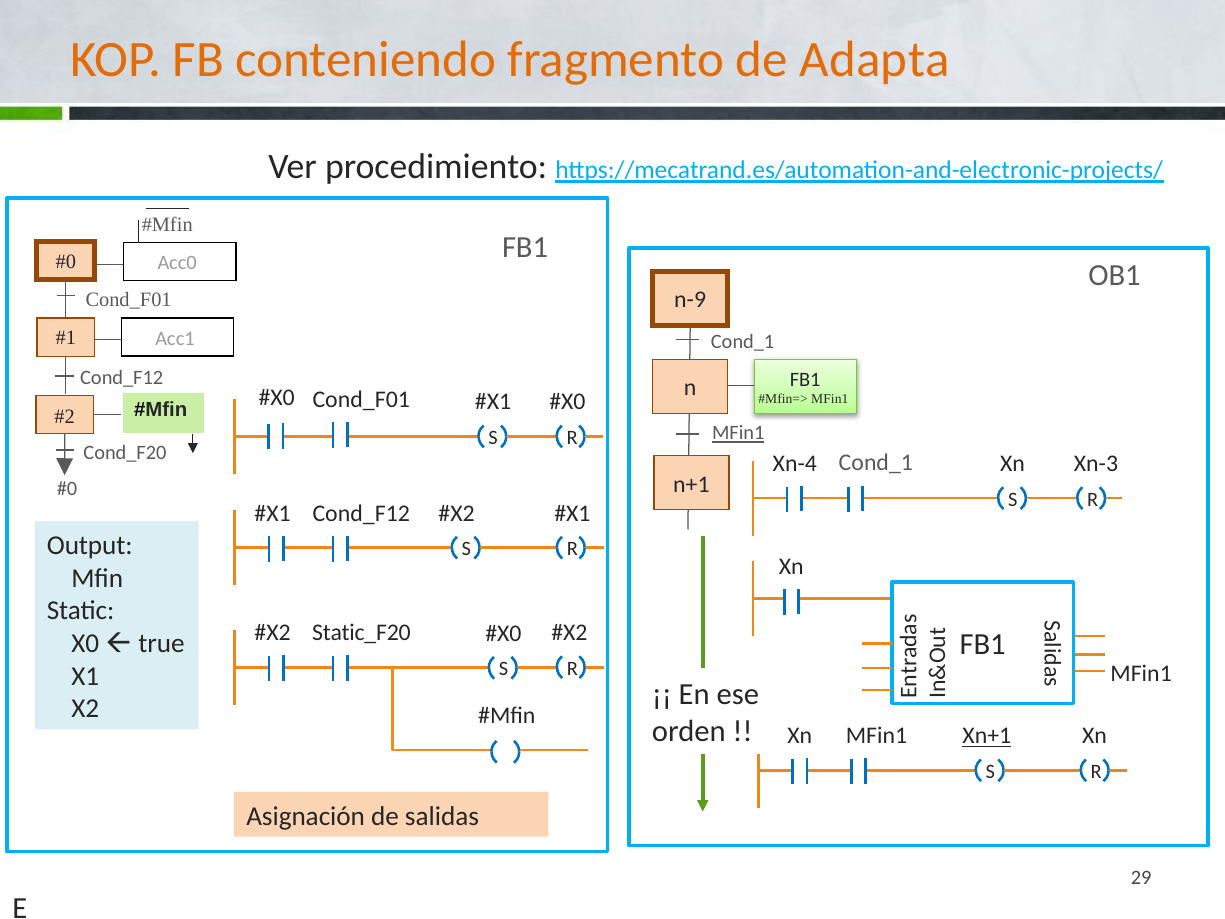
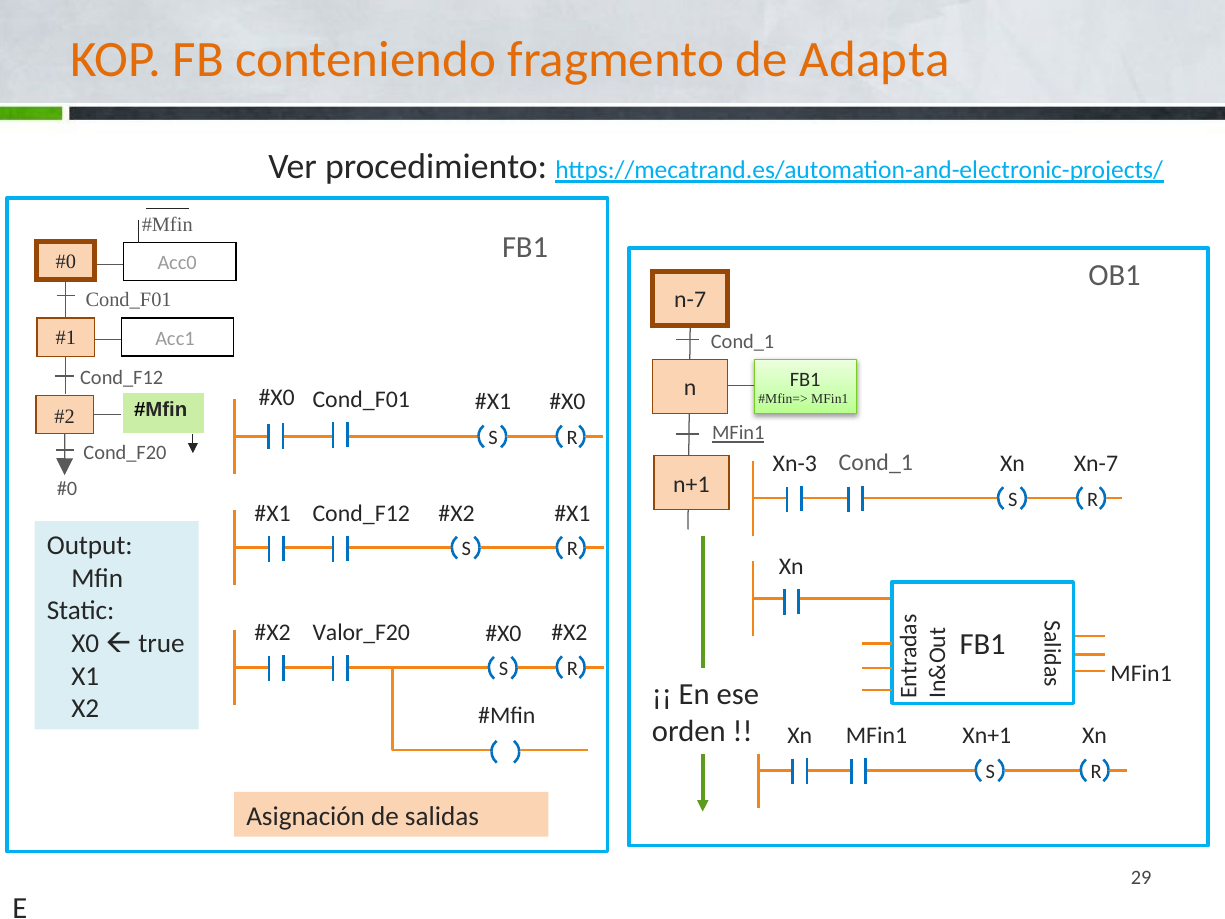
n-9: n-9 -> n-7
Xn-4: Xn-4 -> Xn-3
Xn-3: Xn-3 -> Xn-7
Static_F20: Static_F20 -> Valor_F20
Xn+1 underline: present -> none
